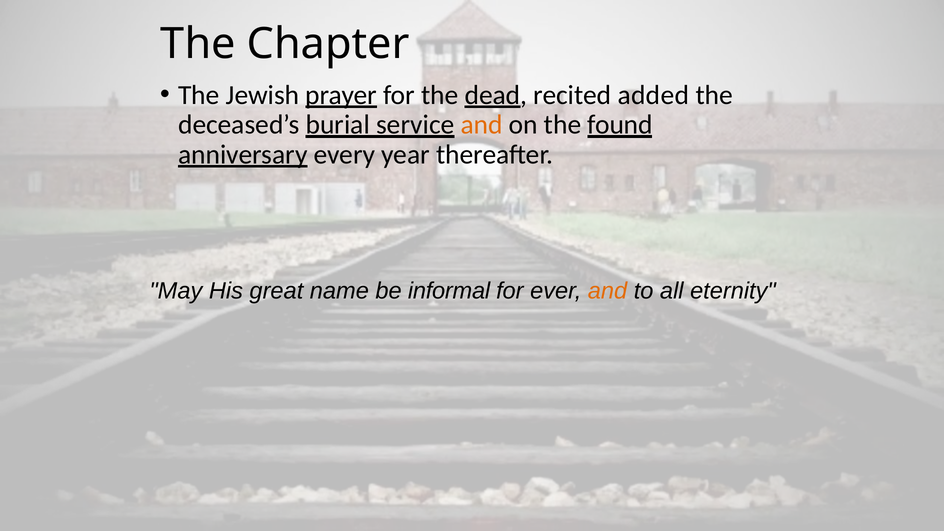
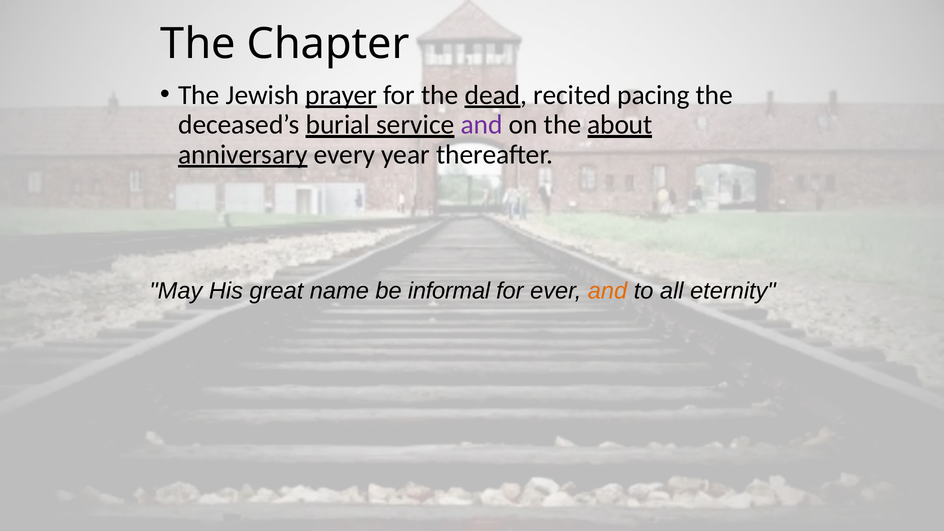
added: added -> pacing
and at (482, 125) colour: orange -> purple
found: found -> about
